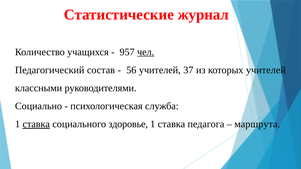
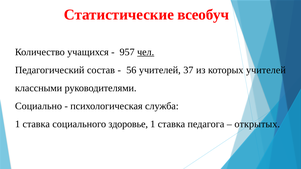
журнал: журнал -> всеобуч
ставка at (36, 124) underline: present -> none
маршрута: маршрута -> открытых
